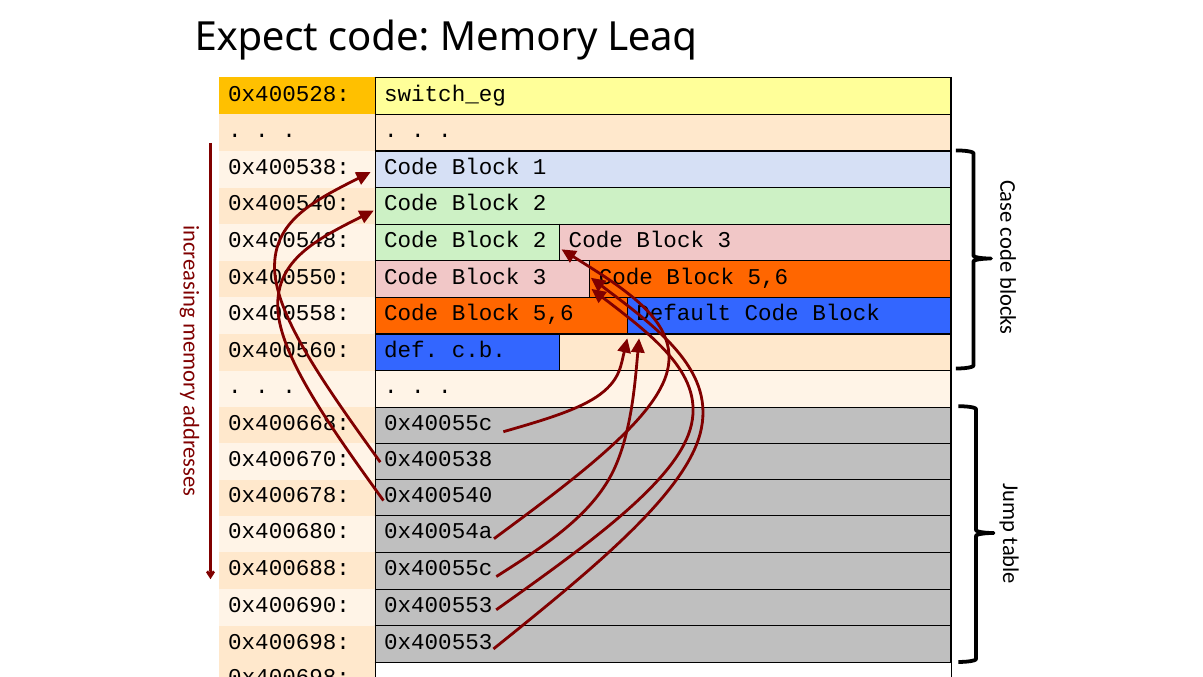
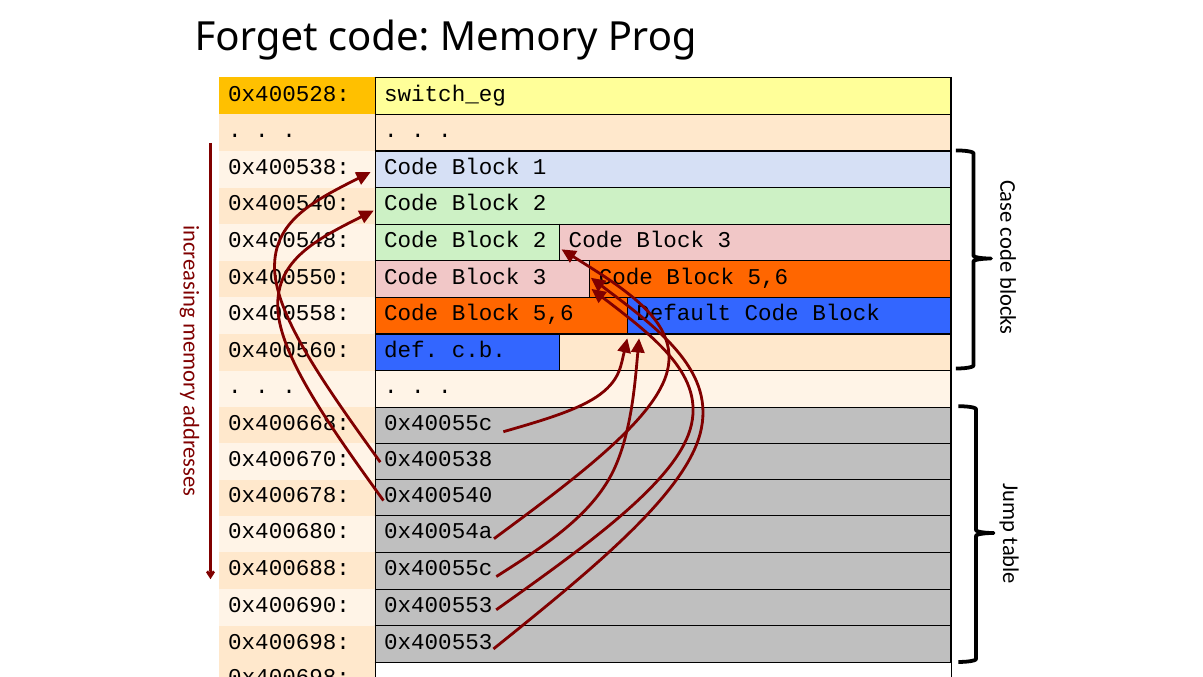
Expect: Expect -> Forget
Leaq: Leaq -> Prog
